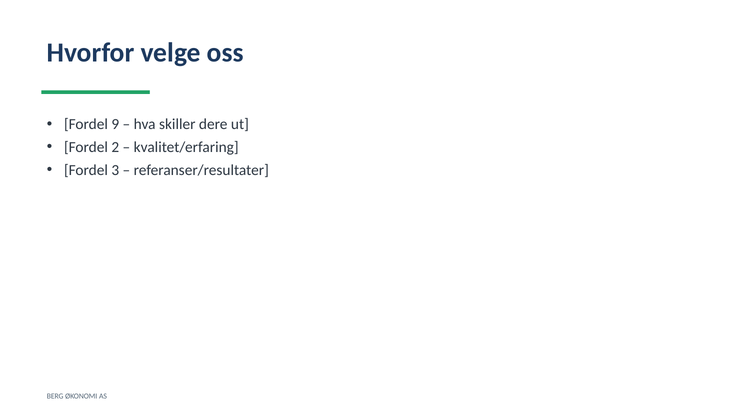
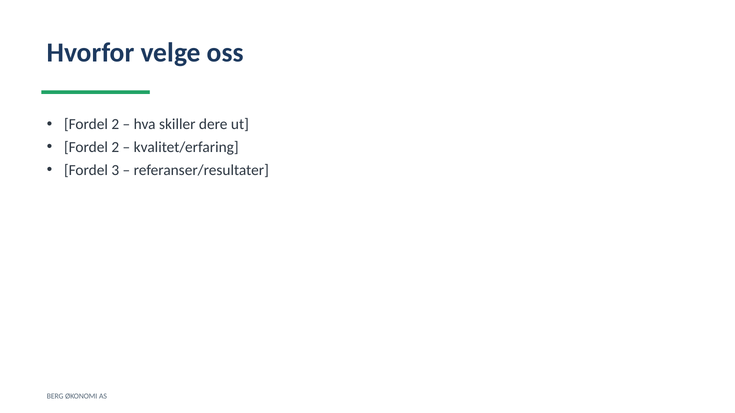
9 at (115, 124): 9 -> 2
